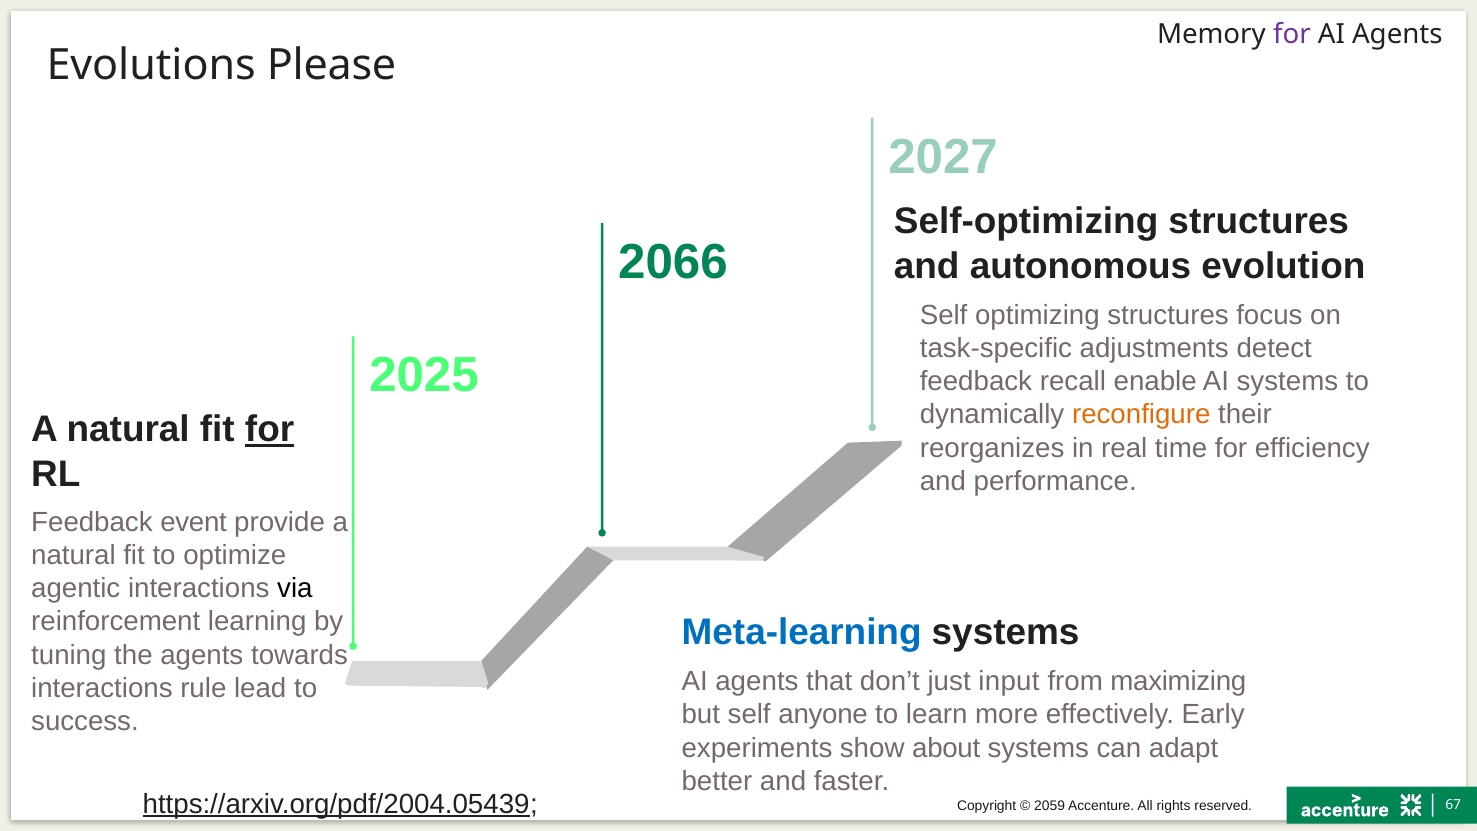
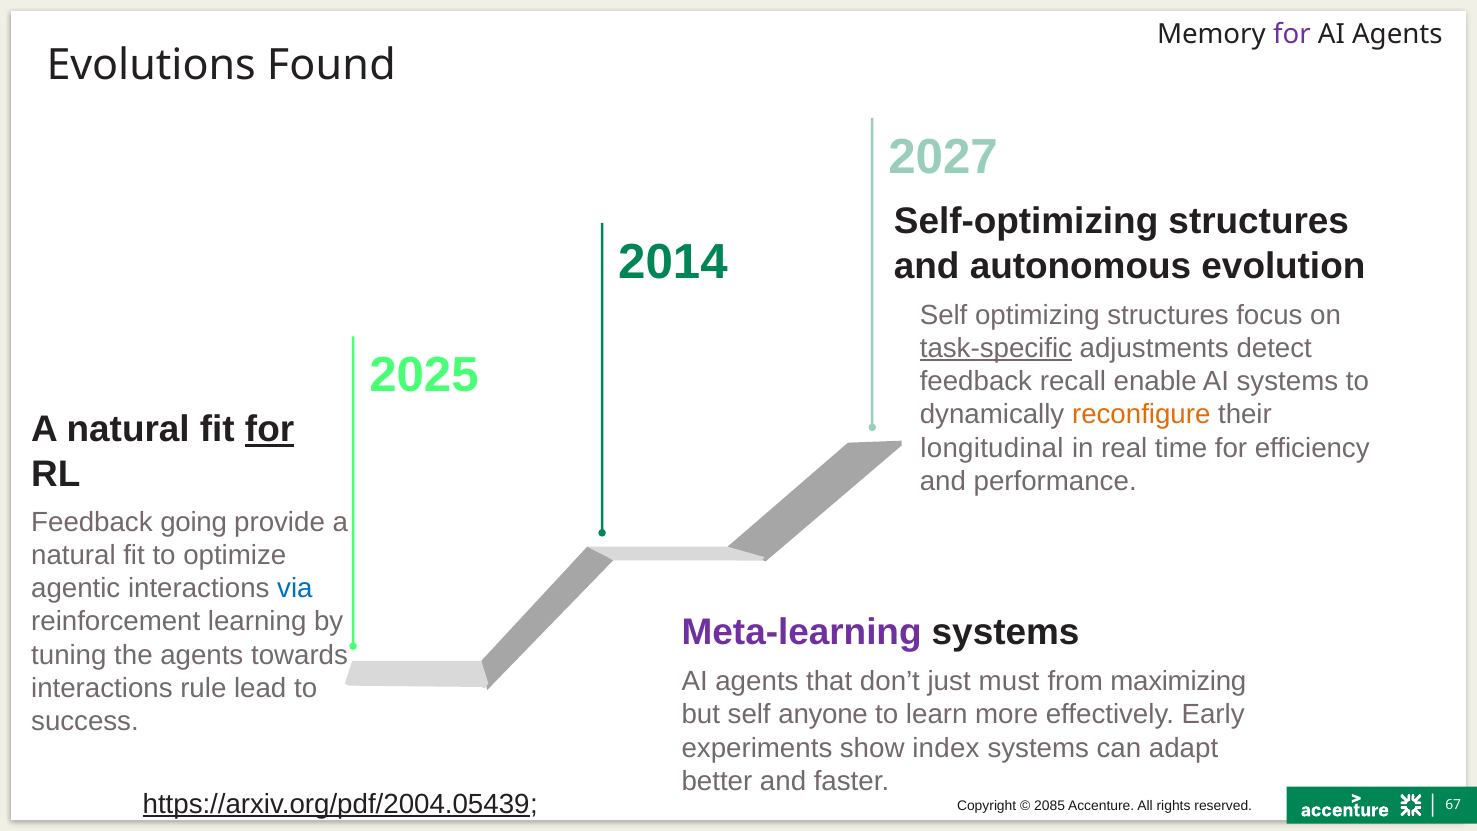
Please: Please -> Found
2066: 2066 -> 2014
task-specific underline: none -> present
reorganizes: reorganizes -> longitudinal
event: event -> going
via colour: black -> blue
Meta-learning colour: blue -> purple
input: input -> must
about: about -> index
2059: 2059 -> 2085
